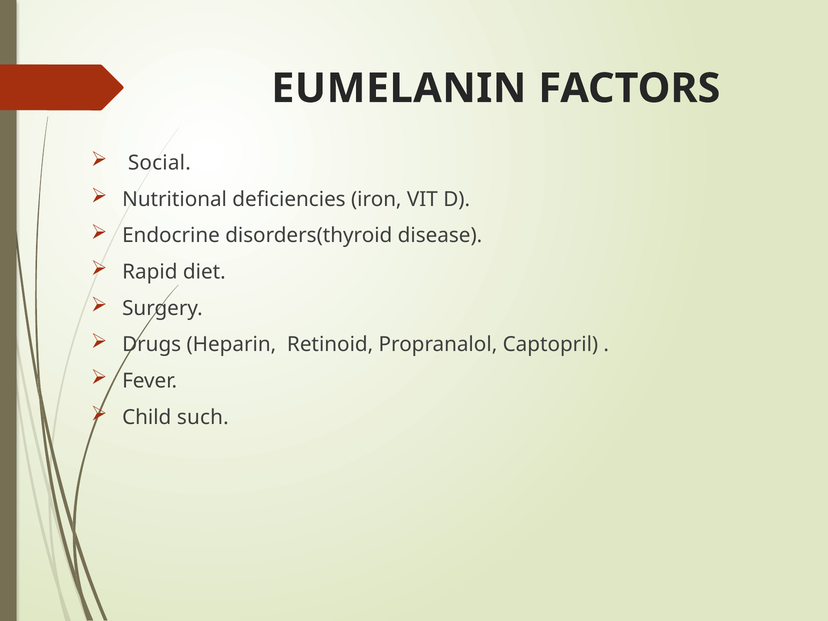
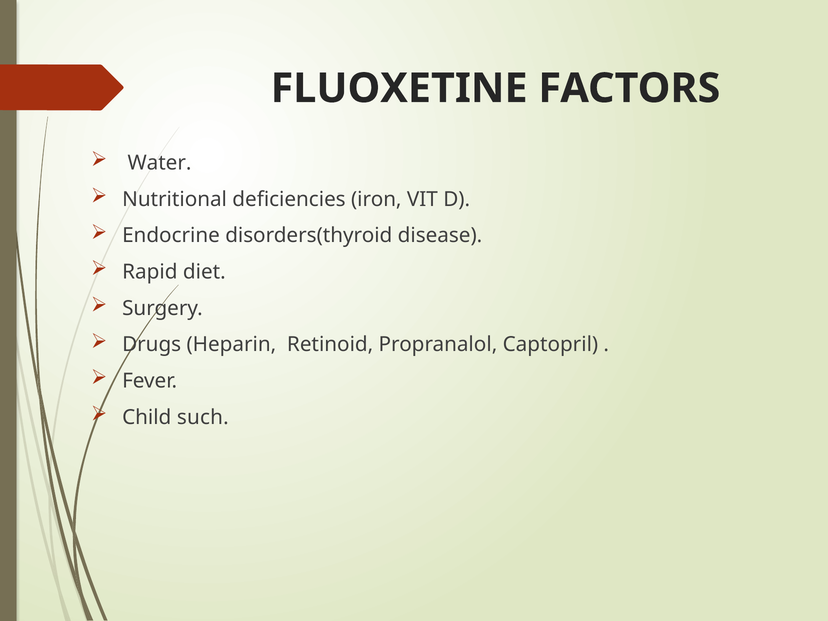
EUMELANIN: EUMELANIN -> FLUOXETINE
Social: Social -> Water
